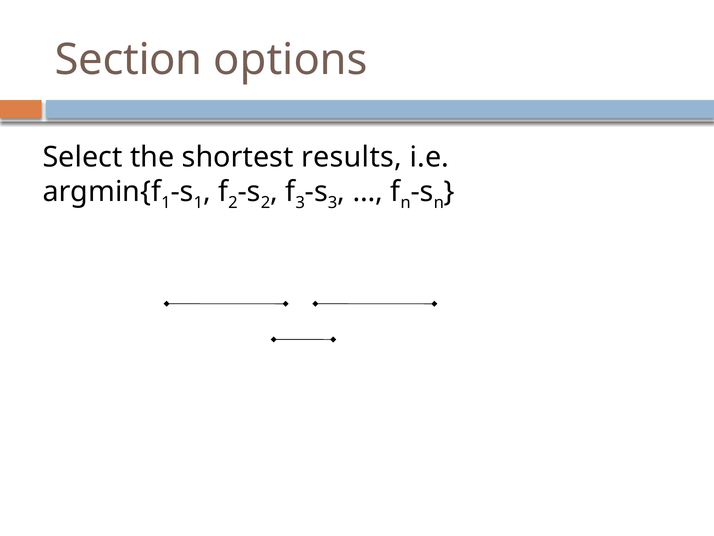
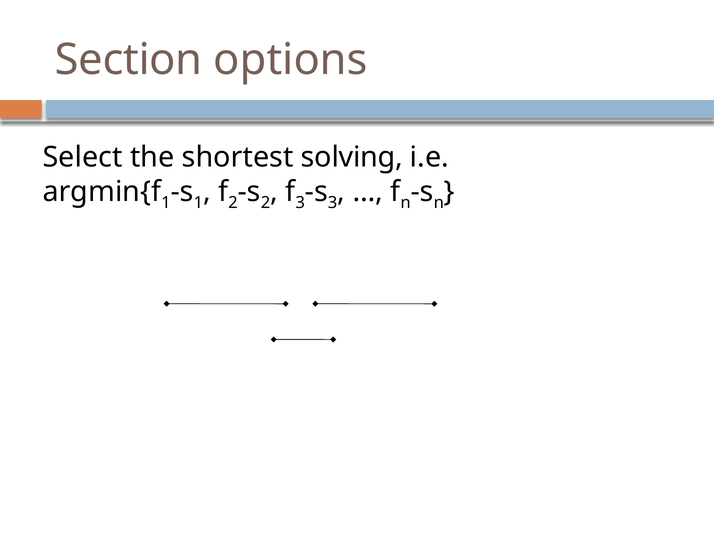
results: results -> solving
